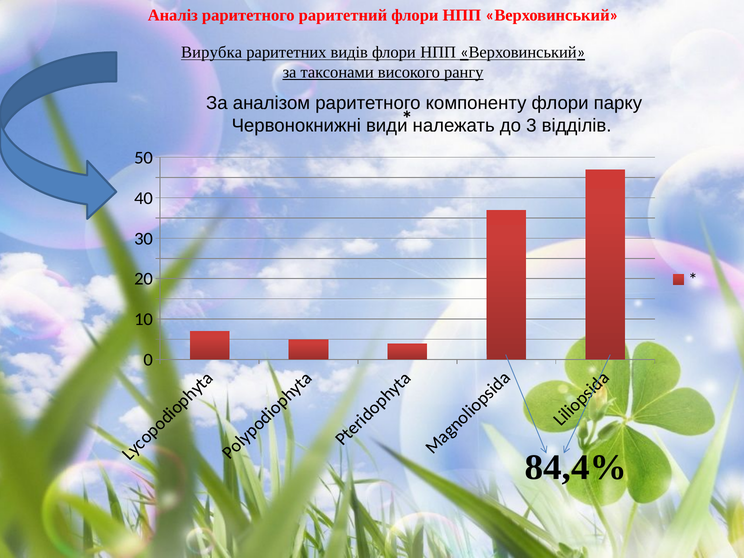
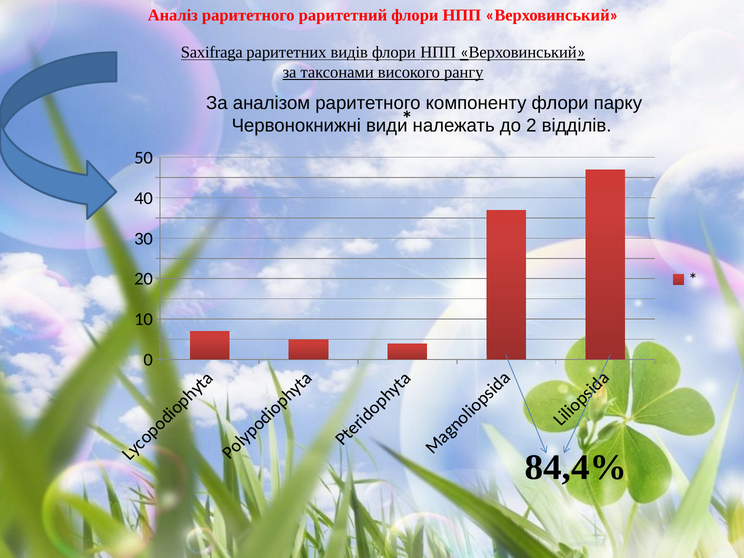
Вирубка: Вирубка -> Saxifraga
3: 3 -> 2
